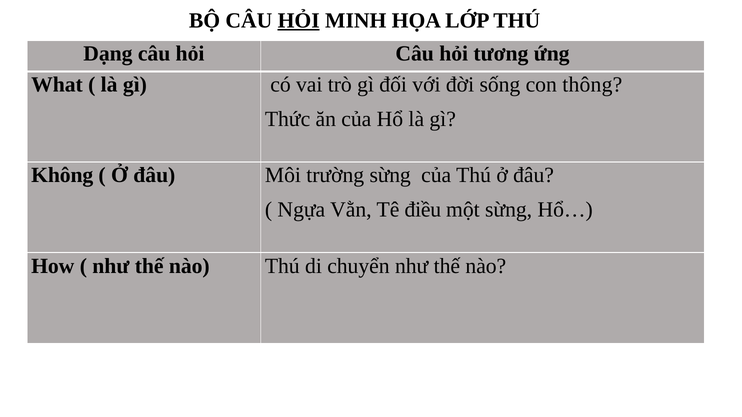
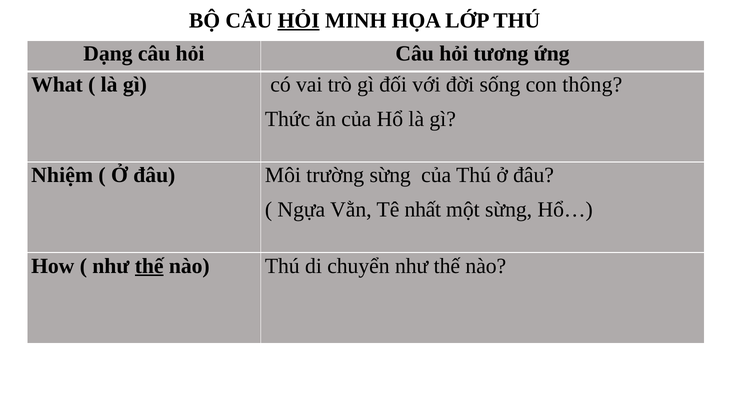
Không: Không -> Nhiệm
điều: điều -> nhất
thế at (149, 266) underline: none -> present
